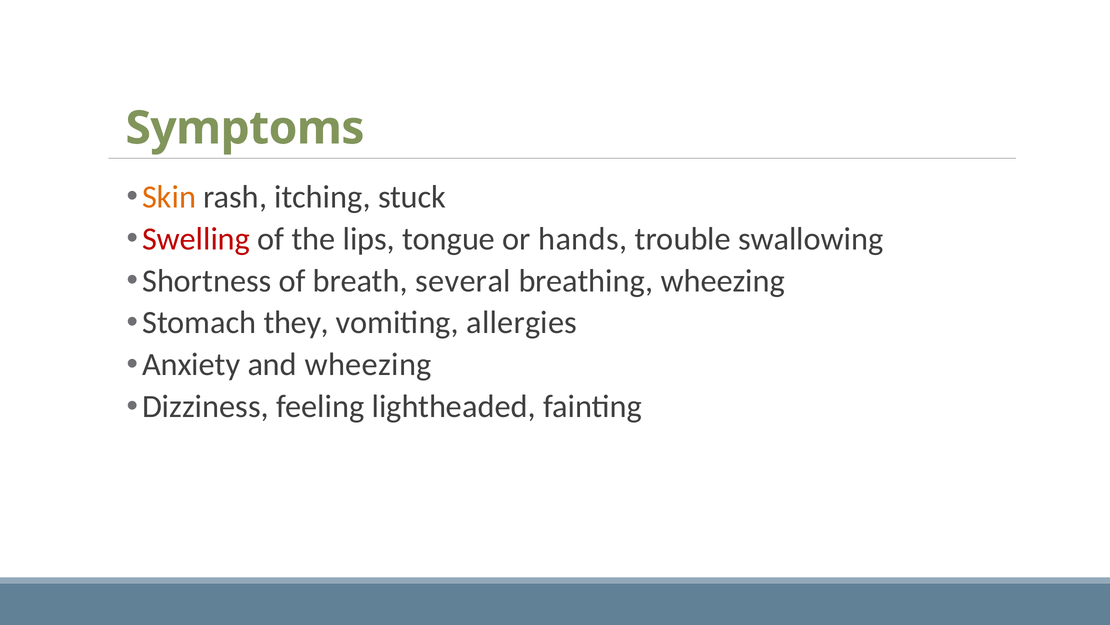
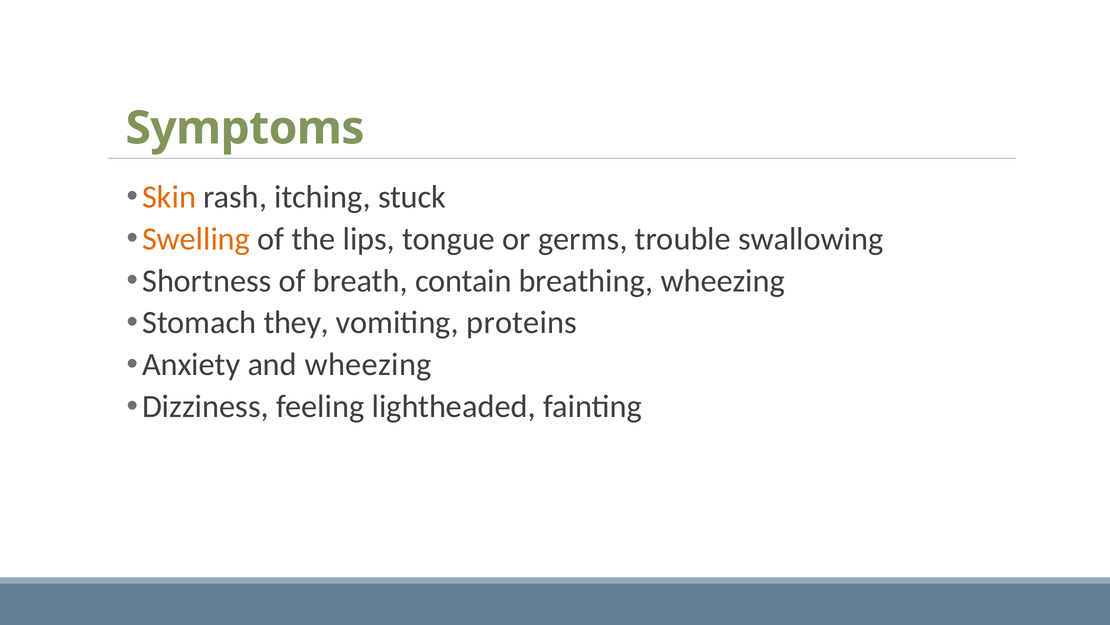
Swelling colour: red -> orange
hands: hands -> germs
several: several -> contain
allergies: allergies -> proteins
